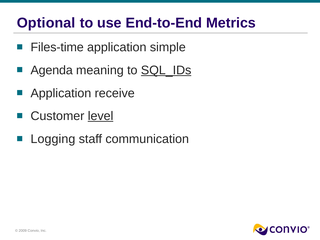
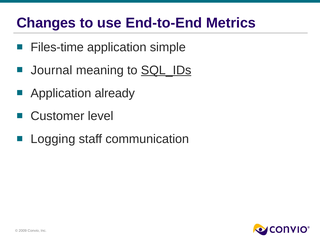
Optional: Optional -> Changes
Agenda: Agenda -> Journal
receive: receive -> already
level underline: present -> none
